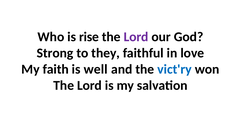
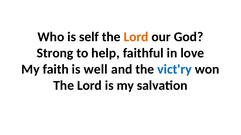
rise: rise -> self
Lord at (136, 37) colour: purple -> orange
they: they -> help
